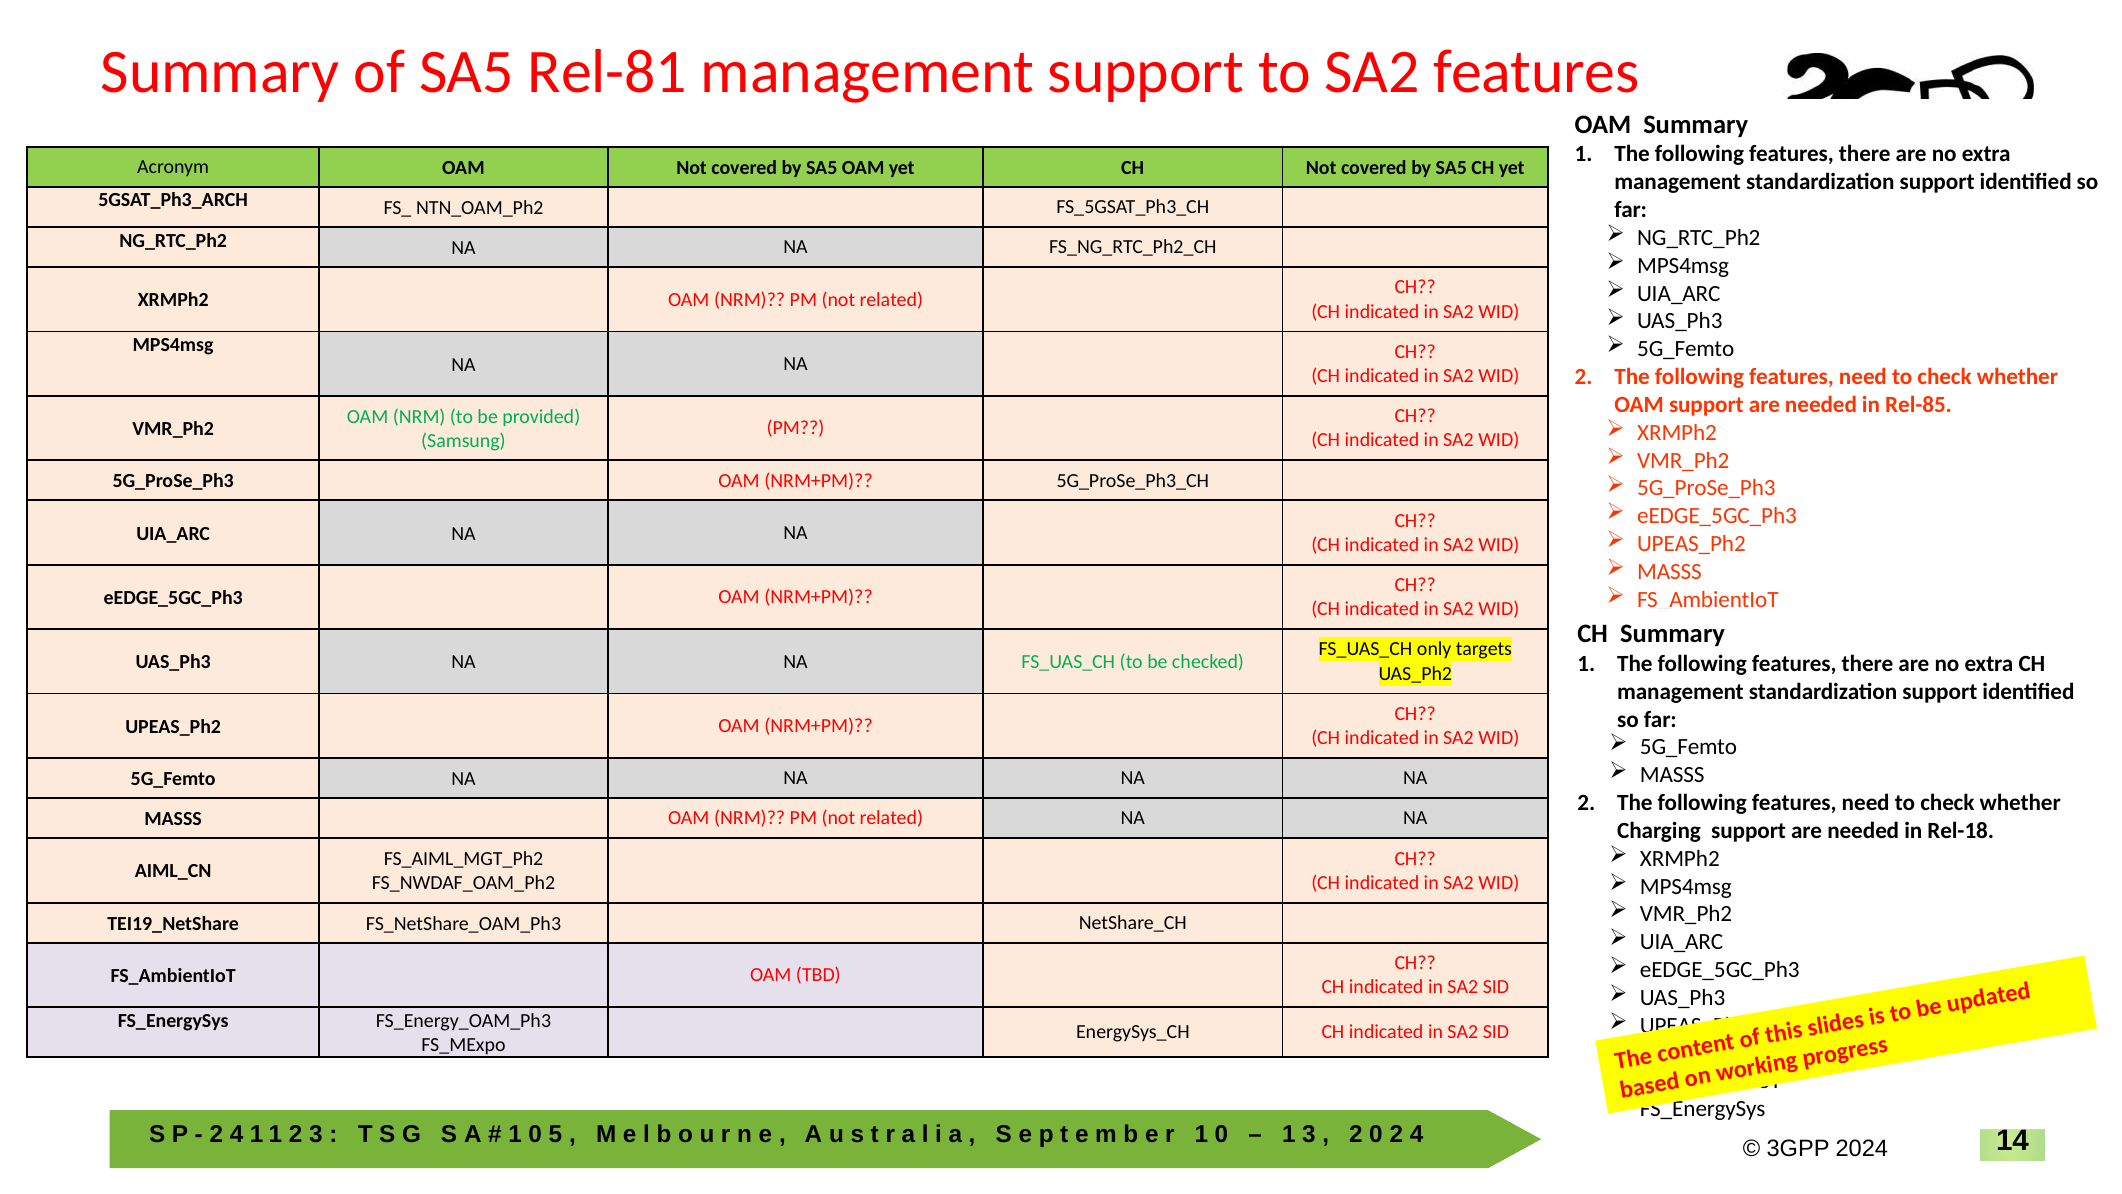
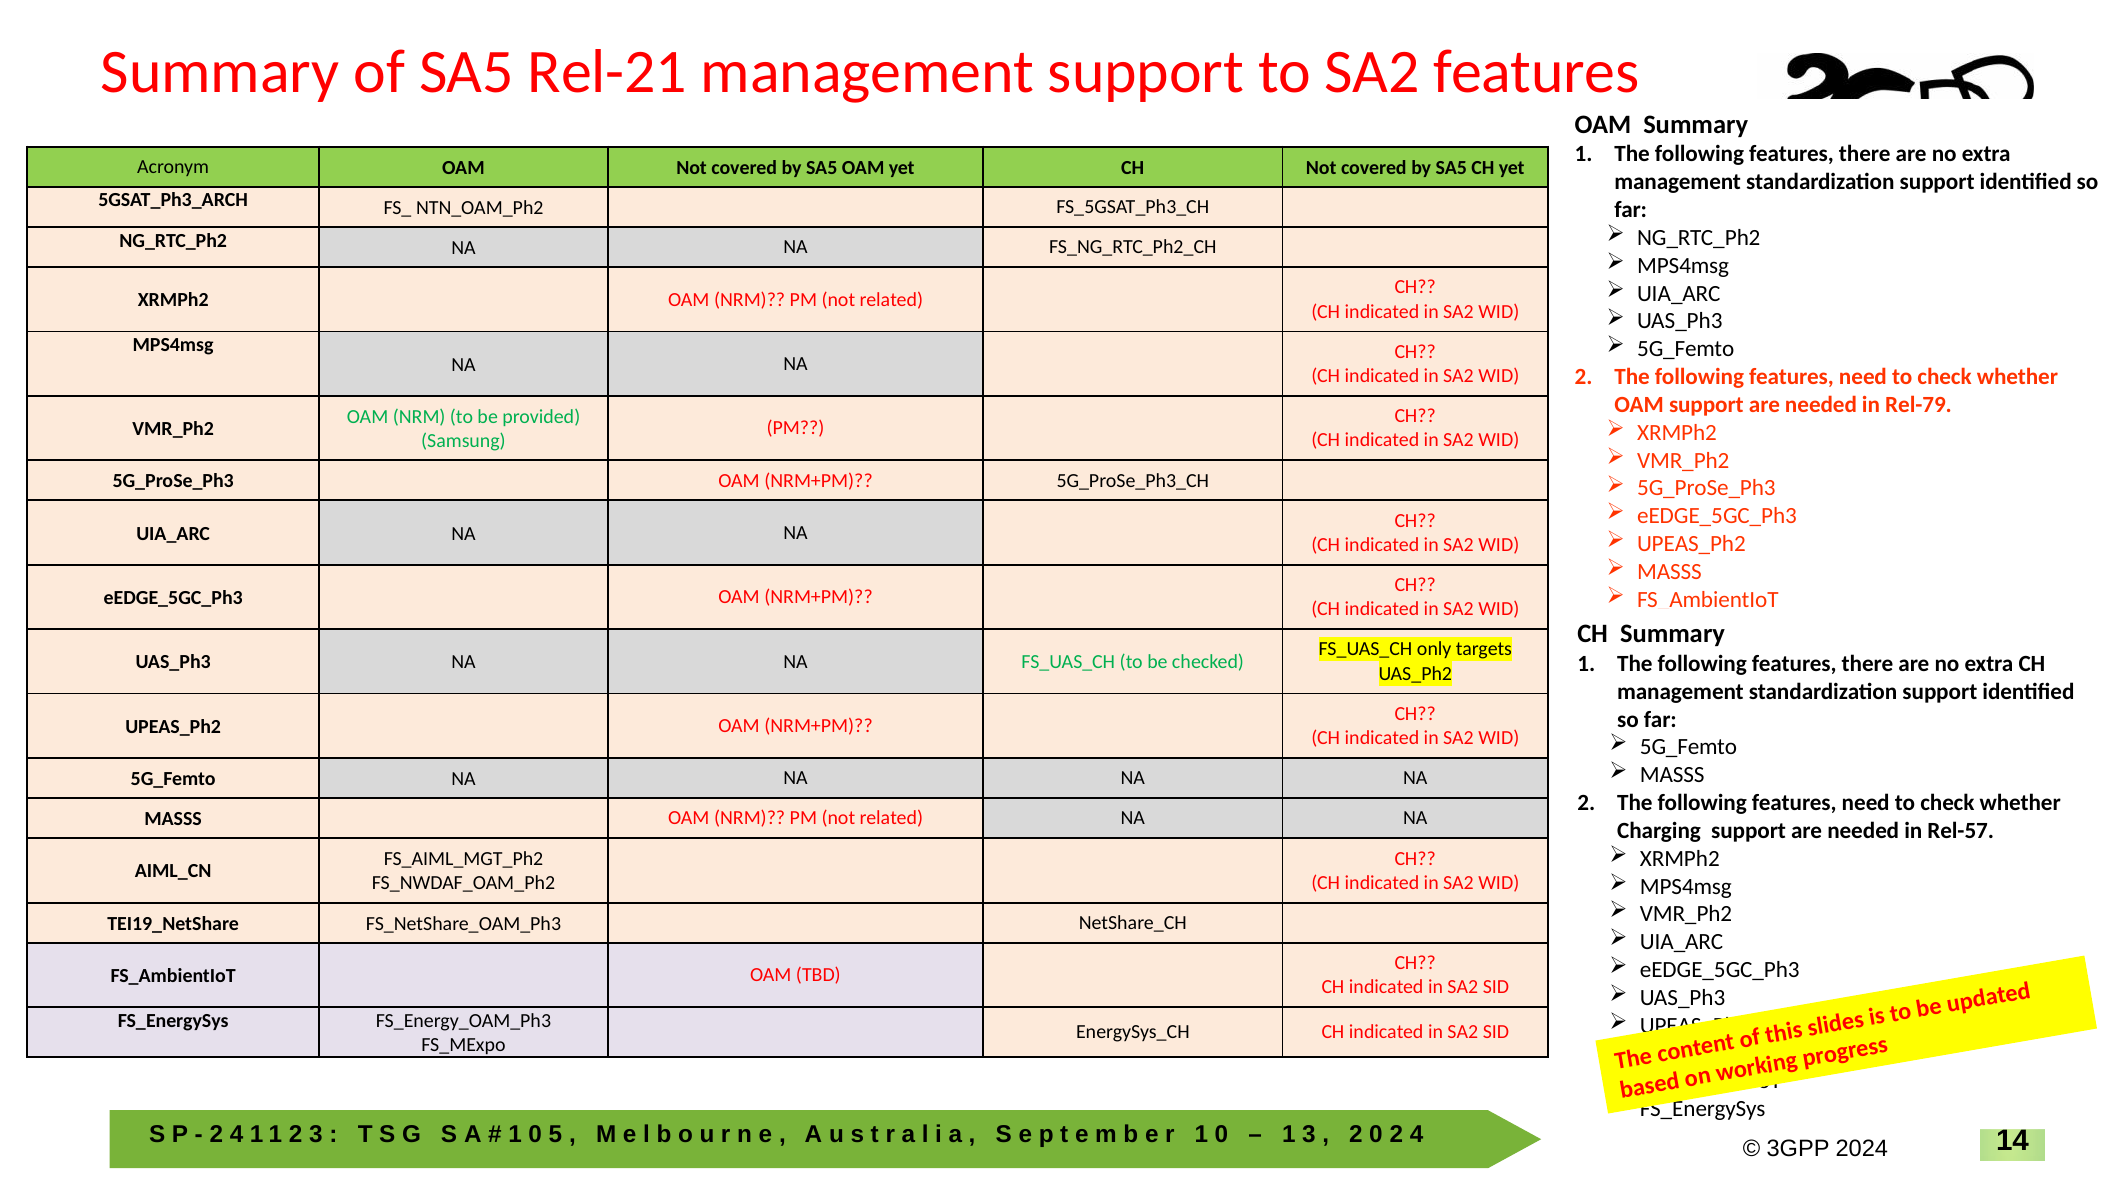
Rel-81: Rel-81 -> Rel-21
Rel-85: Rel-85 -> Rel-79
Rel-18: Rel-18 -> Rel-57
